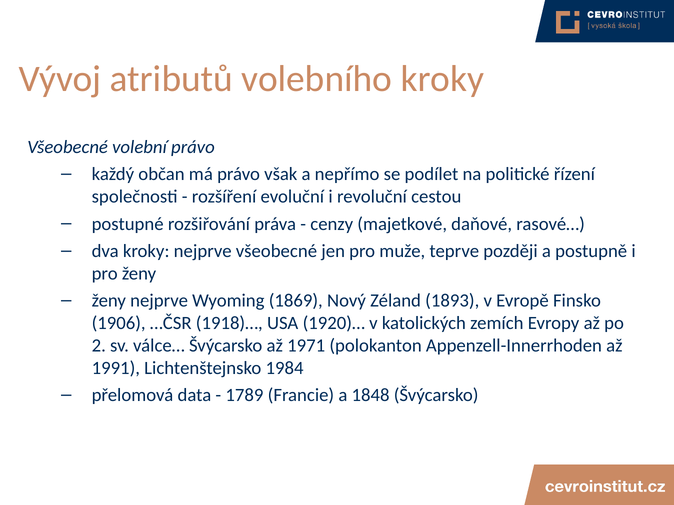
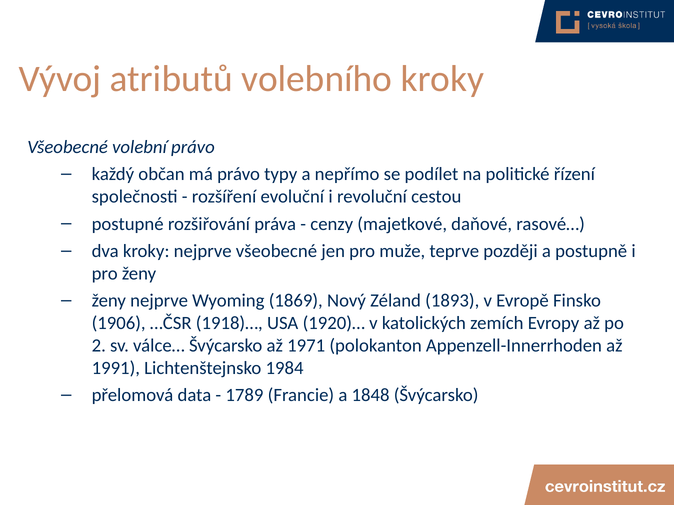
však: však -> typy
